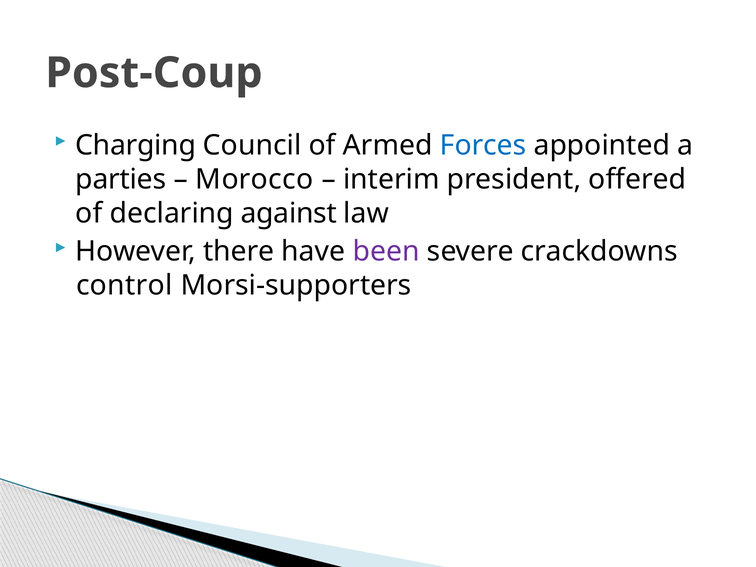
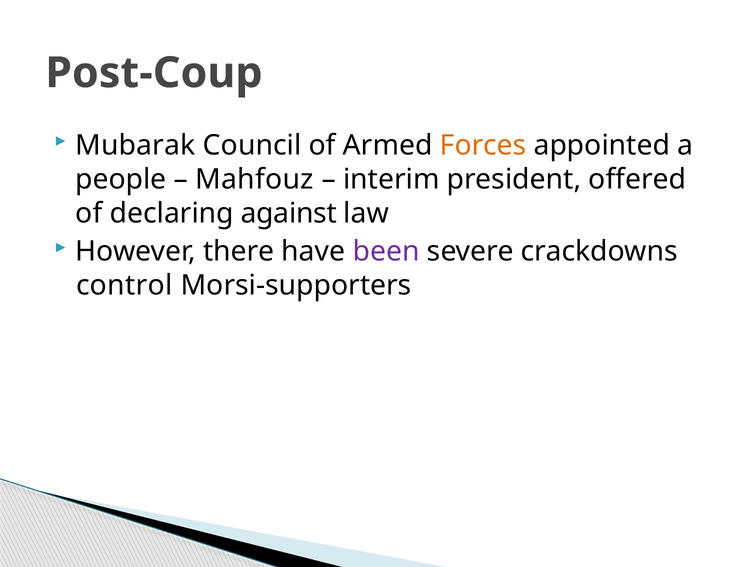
Charging: Charging -> Mubarak
Forces colour: blue -> orange
parties: parties -> people
Morocco: Morocco -> Mahfouz
